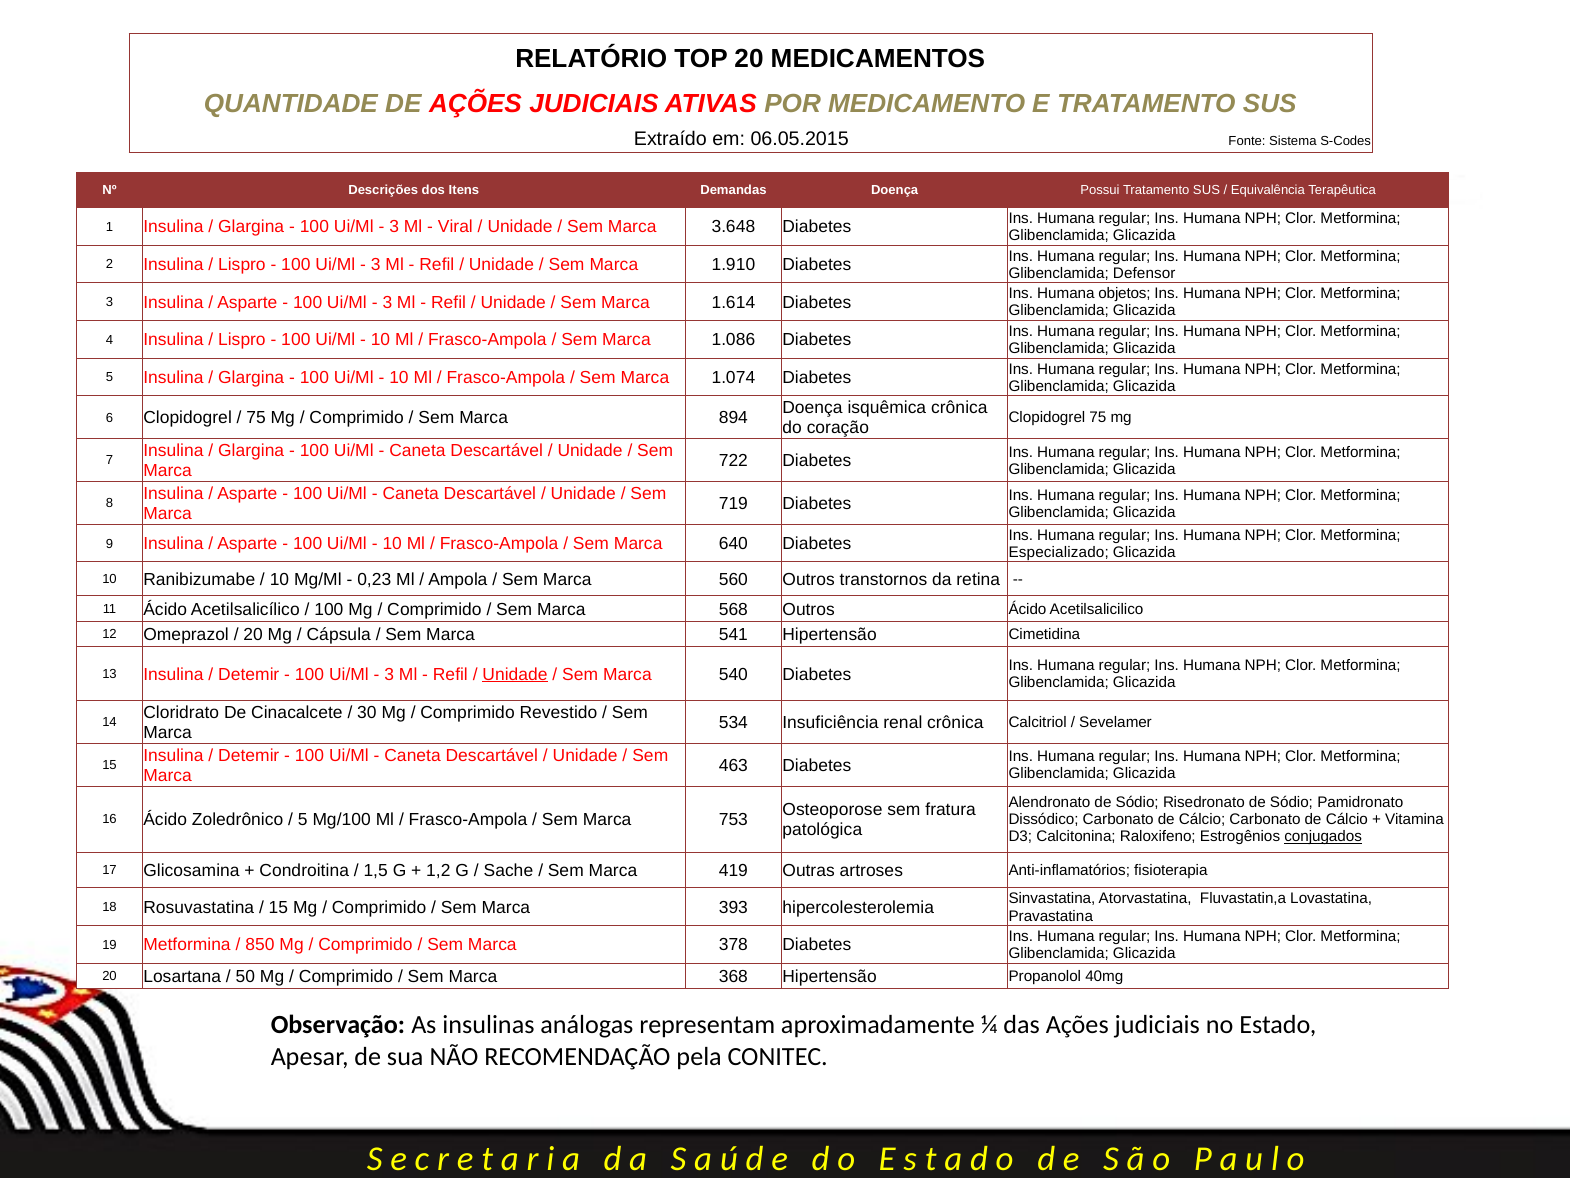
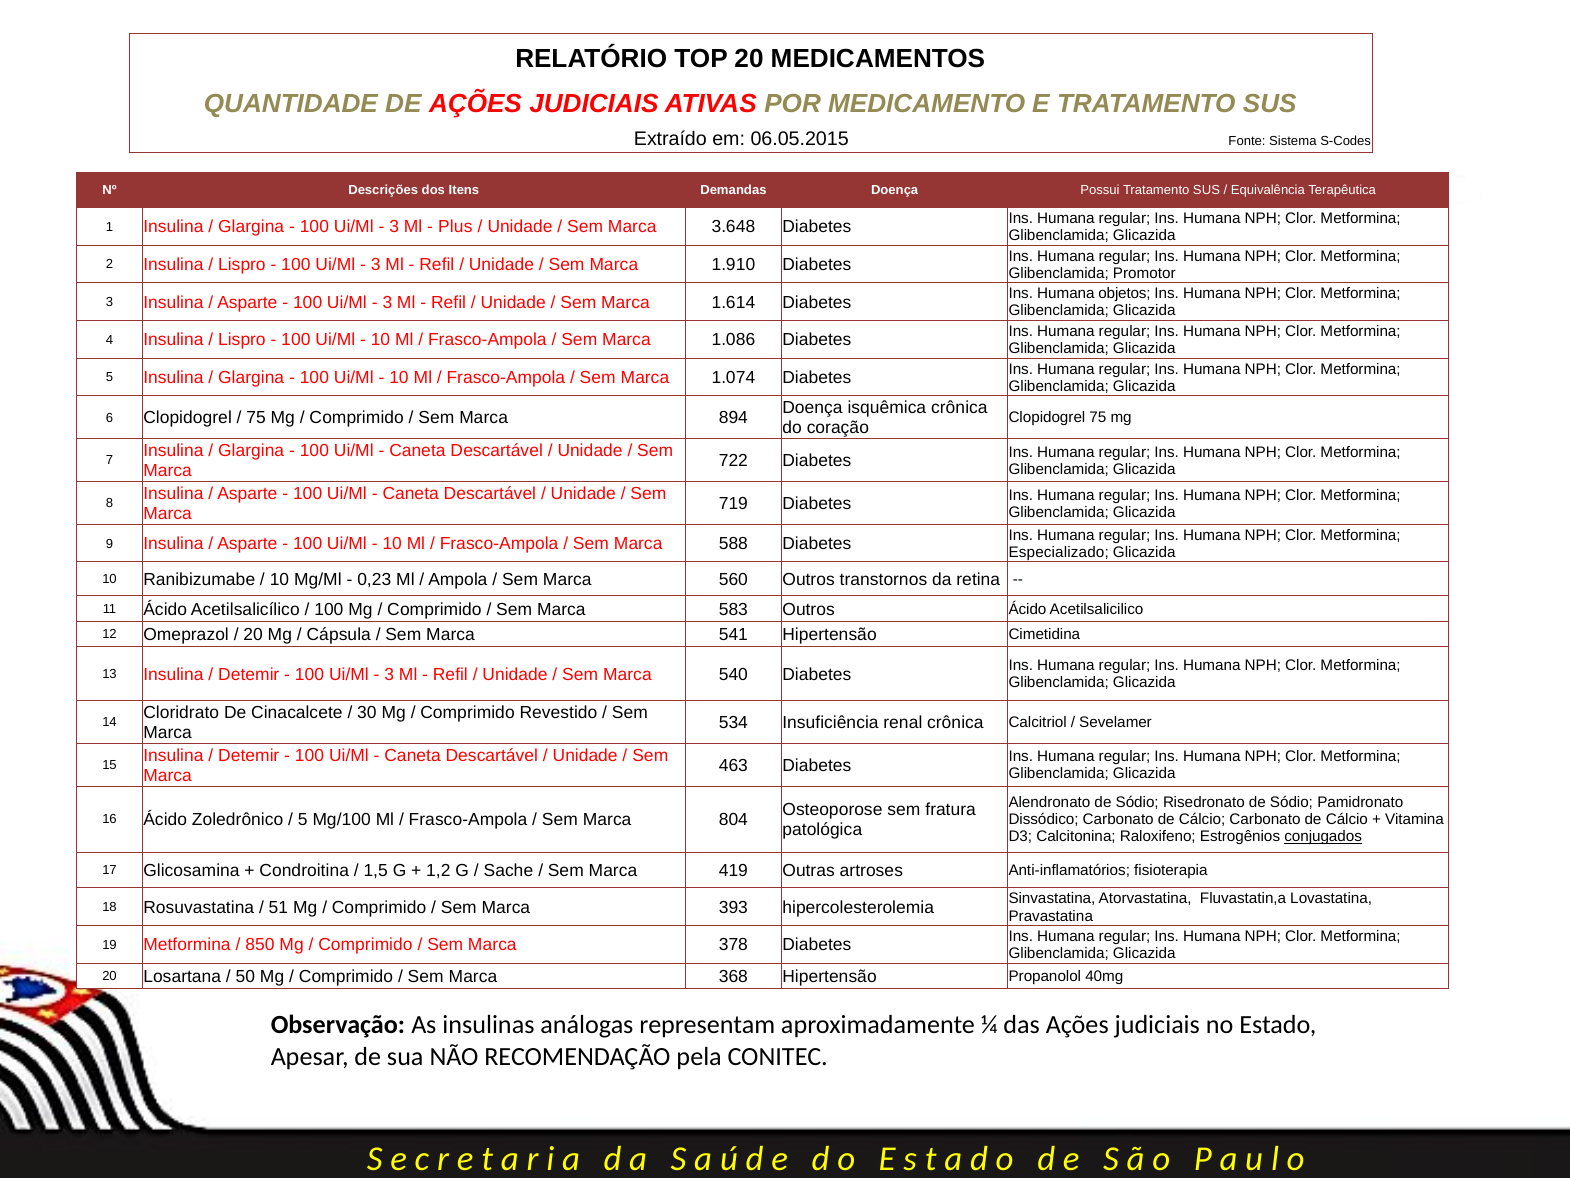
Viral: Viral -> Plus
Defensor: Defensor -> Promotor
640: 640 -> 588
568: 568 -> 583
Unidade at (515, 674) underline: present -> none
753: 753 -> 804
15 at (278, 907): 15 -> 51
